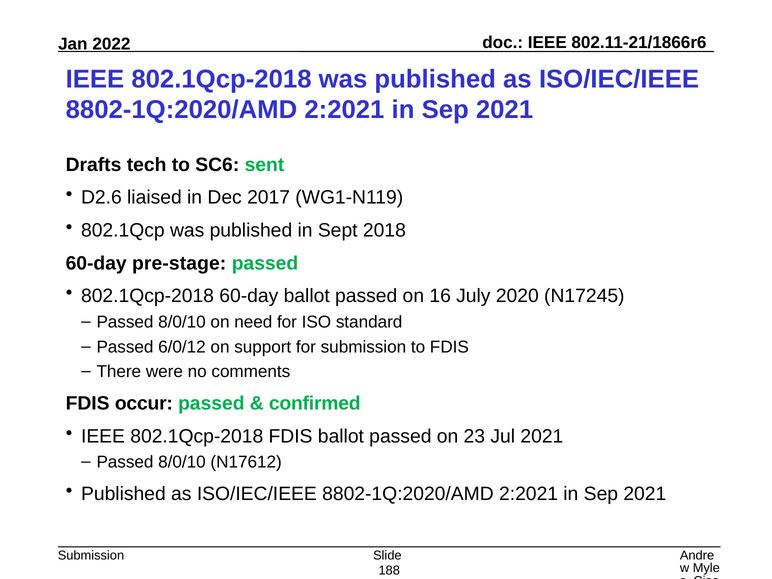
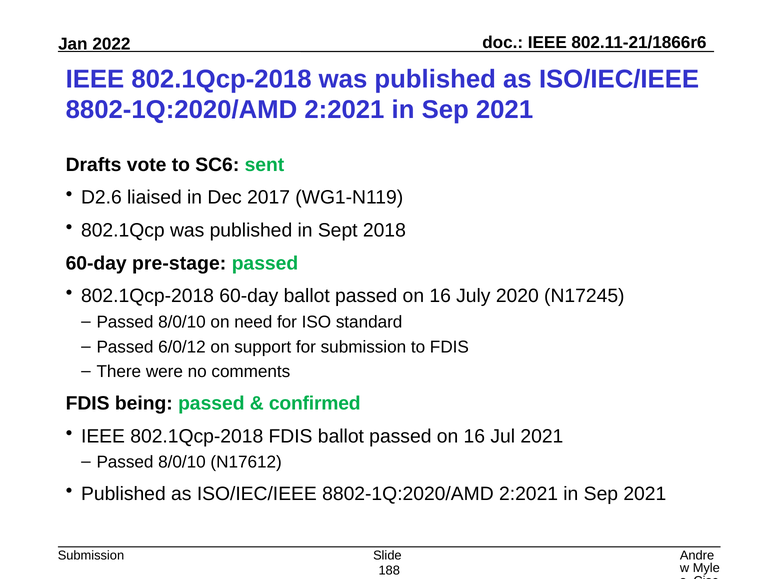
tech: tech -> vote
occur: occur -> being
23 at (474, 436): 23 -> 16
